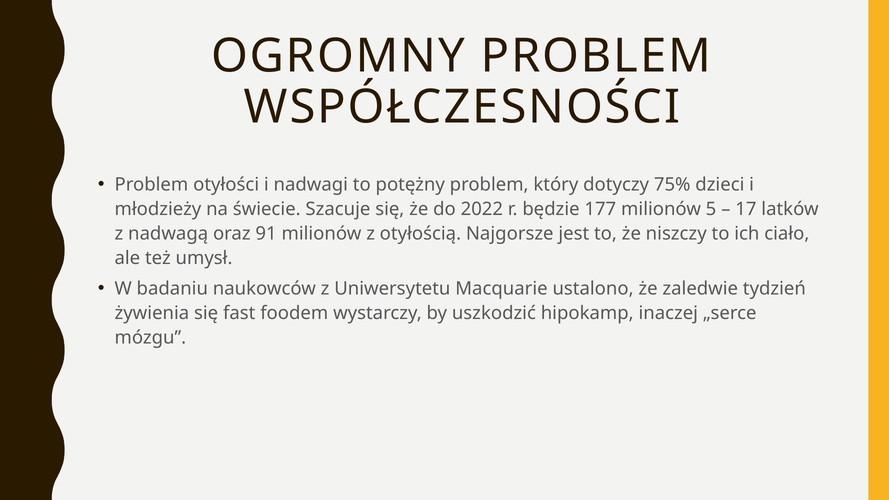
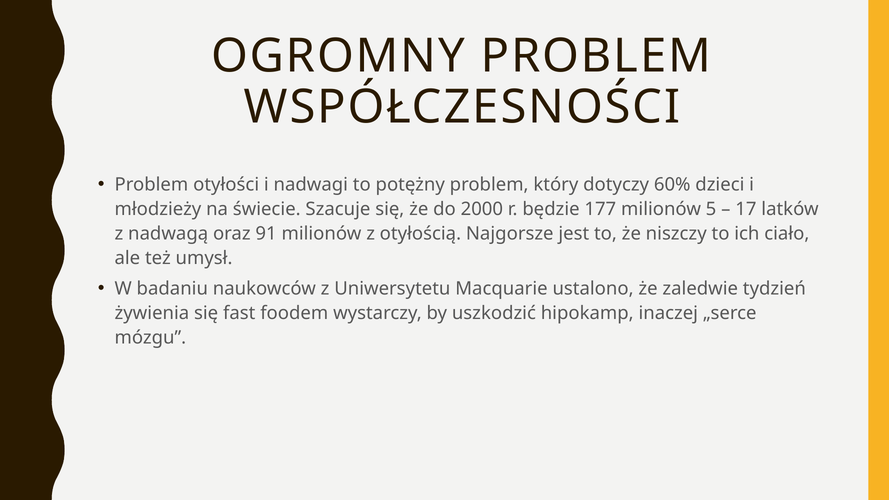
75%: 75% -> 60%
2022: 2022 -> 2000
